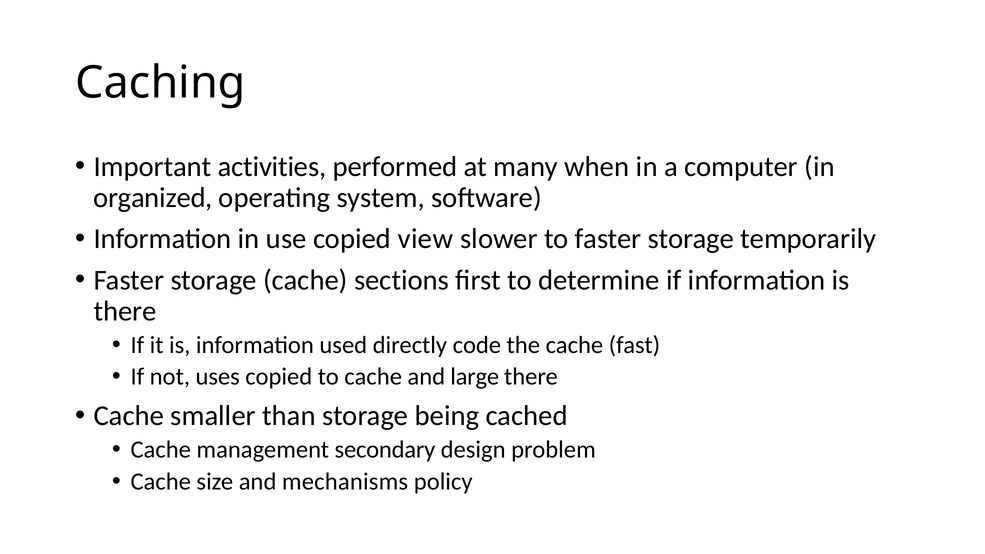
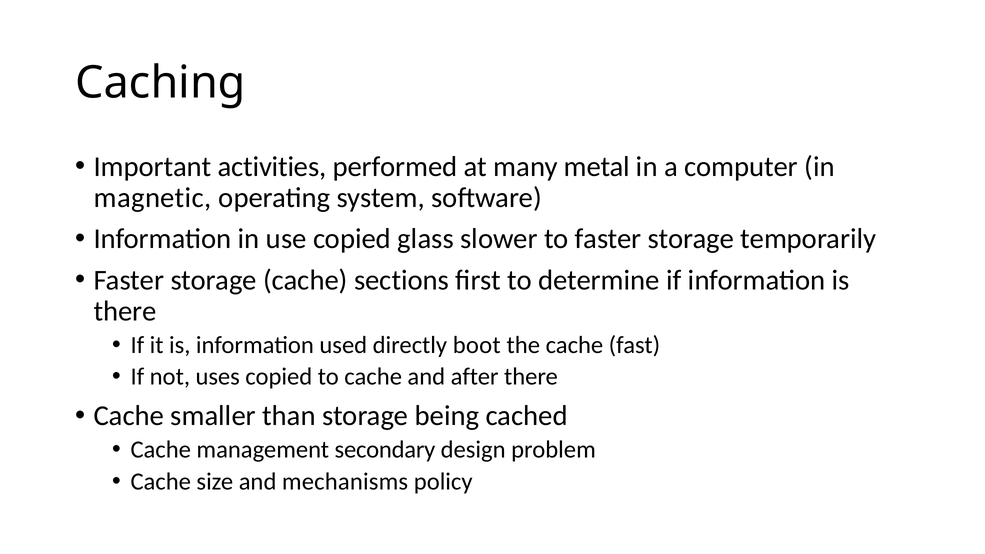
when: when -> metal
organized: organized -> magnetic
view: view -> glass
code: code -> boot
large: large -> after
